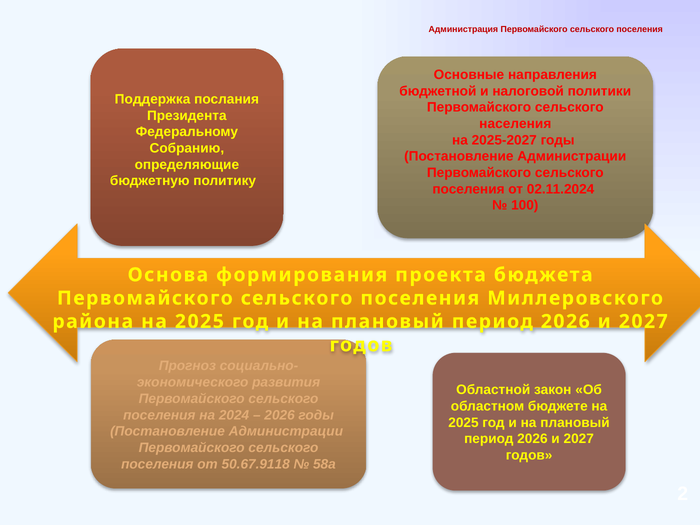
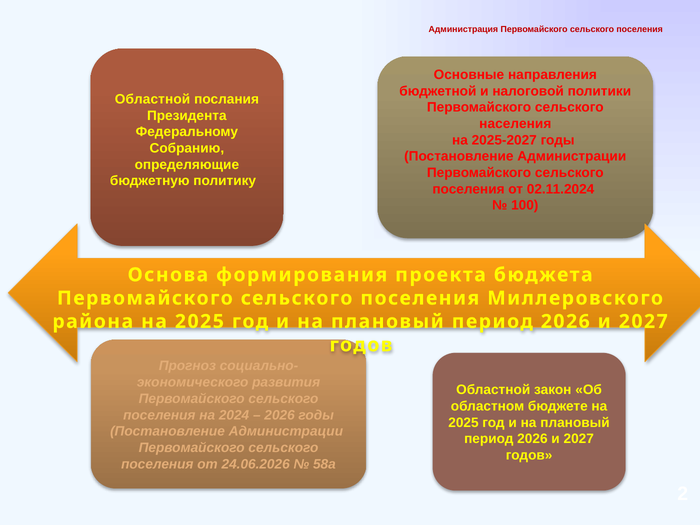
Поддержка at (153, 99): Поддержка -> Областной
50.67.9118: 50.67.9118 -> 24.06.2026
